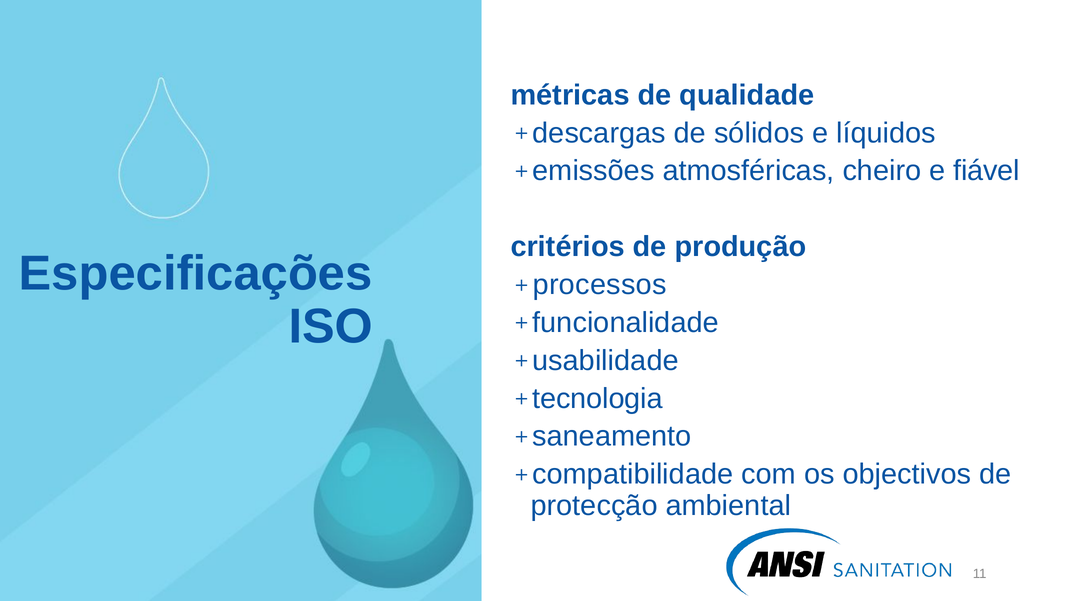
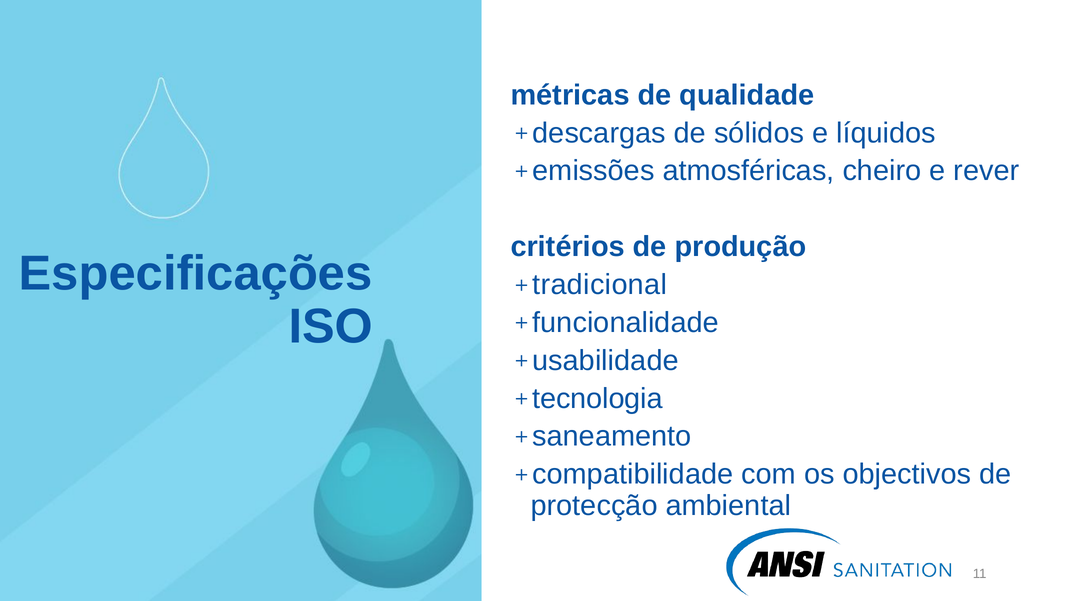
fiável: fiável -> rever
processos: processos -> tradicional
